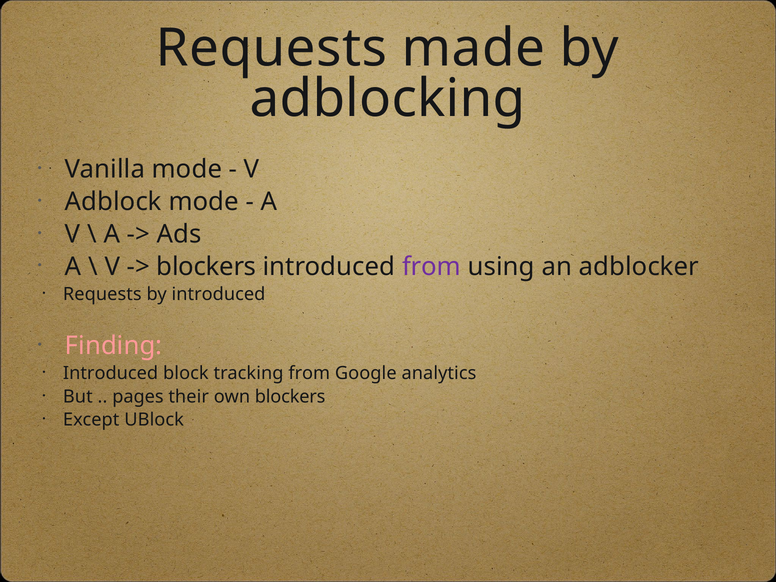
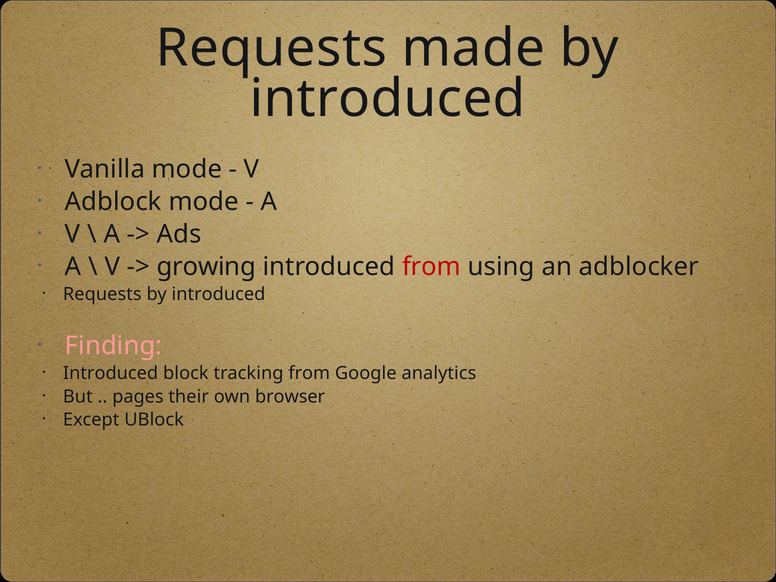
adblocking at (388, 99): adblocking -> introduced
blockers at (206, 267): blockers -> growing
from at (431, 267) colour: purple -> red
own blockers: blockers -> browser
